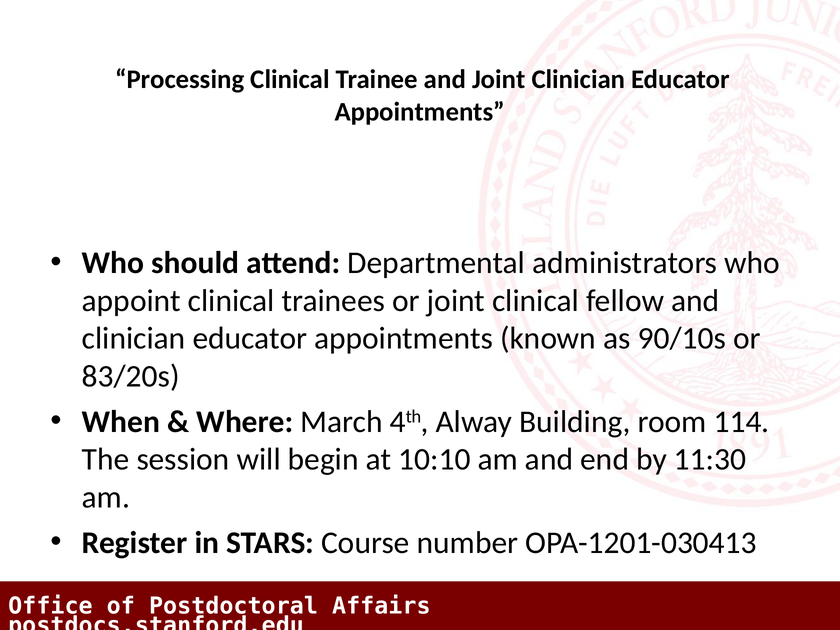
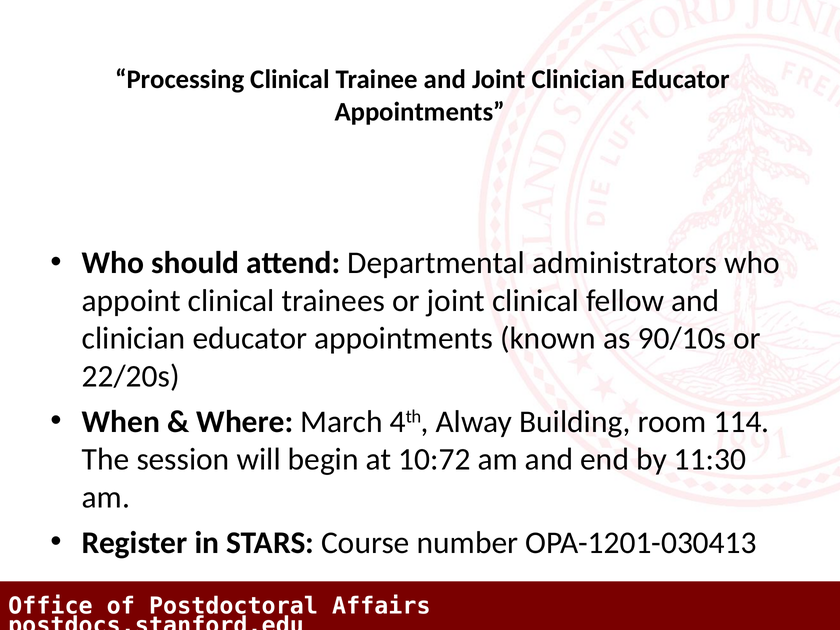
83/20s: 83/20s -> 22/20s
10:10: 10:10 -> 10:72
